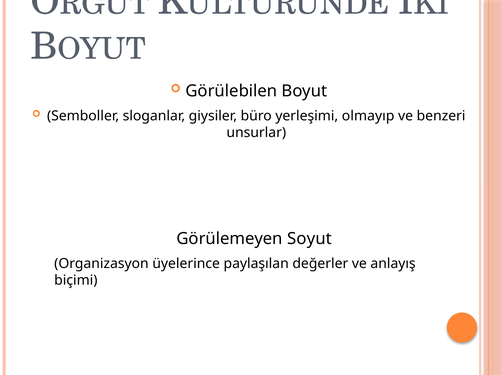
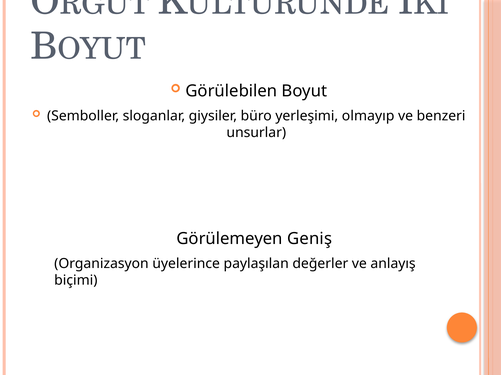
Soyut: Soyut -> Geniş
